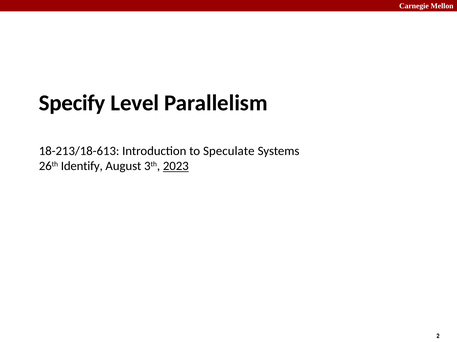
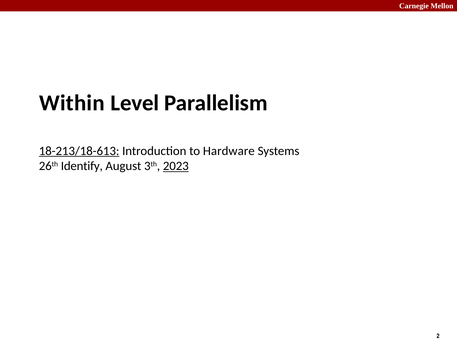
Specify: Specify -> Within
18-213/18-613 underline: none -> present
Speculate: Speculate -> Hardware
